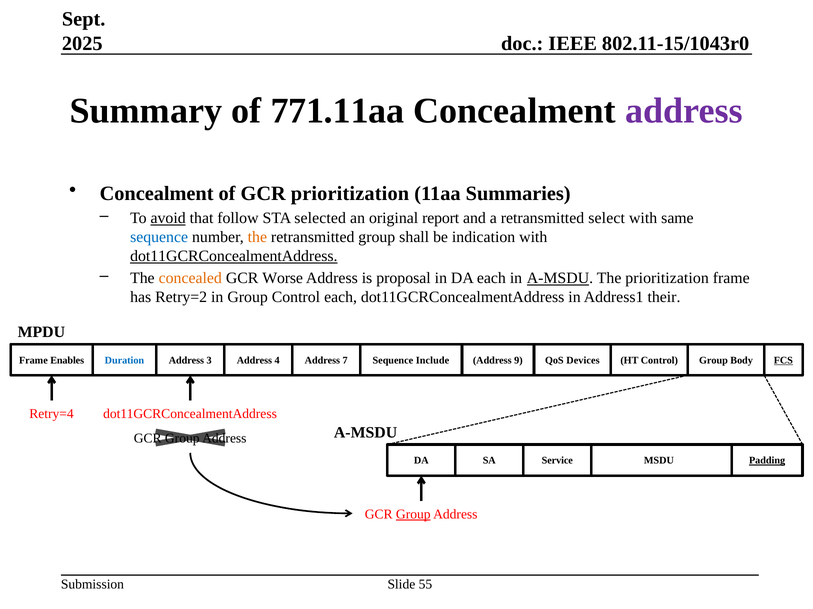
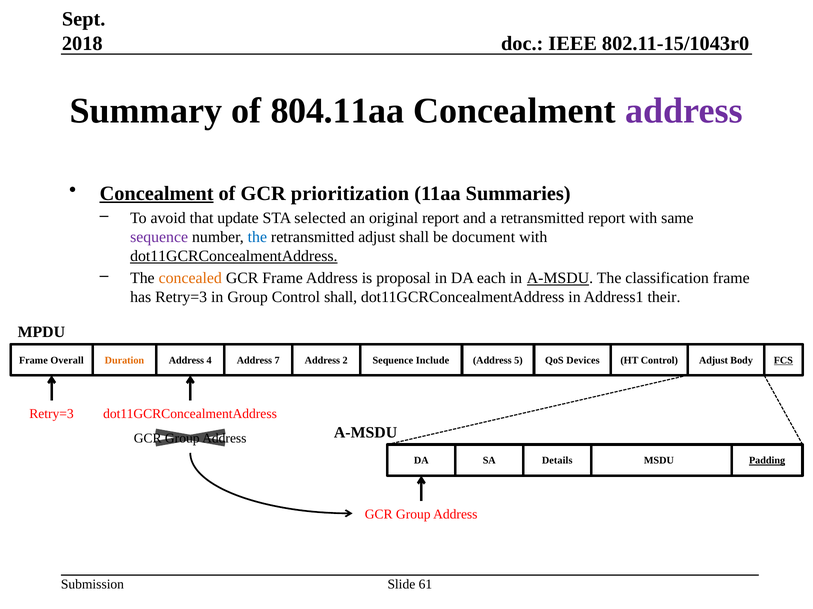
2025: 2025 -> 2018
771.11aa: 771.11aa -> 804.11aa
Concealment at (157, 194) underline: none -> present
avoid underline: present -> none
follow: follow -> update
retransmitted select: select -> report
sequence at (159, 237) colour: blue -> purple
the at (257, 237) colour: orange -> blue
retransmitted group: group -> adjust
indication: indication -> document
GCR Worse: Worse -> Frame
The prioritization: prioritization -> classification
has Retry=2: Retry=2 -> Retry=3
Control each: each -> shall
Enables: Enables -> Overall
Duration colour: blue -> orange
3: 3 -> 4
4: 4 -> 7
7: 7 -> 2
9: 9 -> 5
Control Group: Group -> Adjust
Retry=4 at (52, 414): Retry=4 -> Retry=3
Service: Service -> Details
Group at (413, 515) underline: present -> none
55: 55 -> 61
